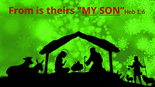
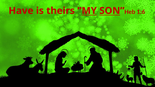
From: From -> Have
